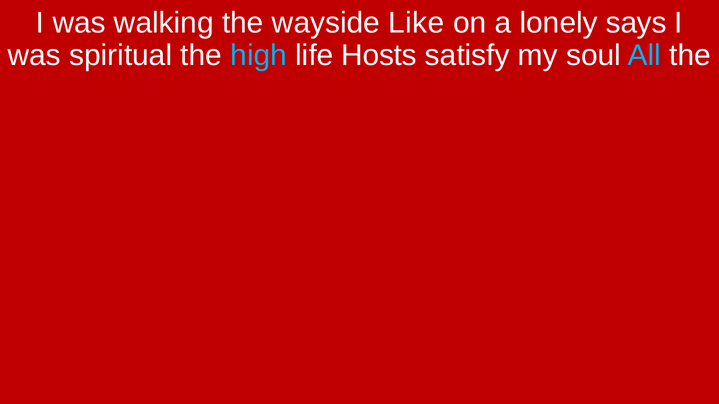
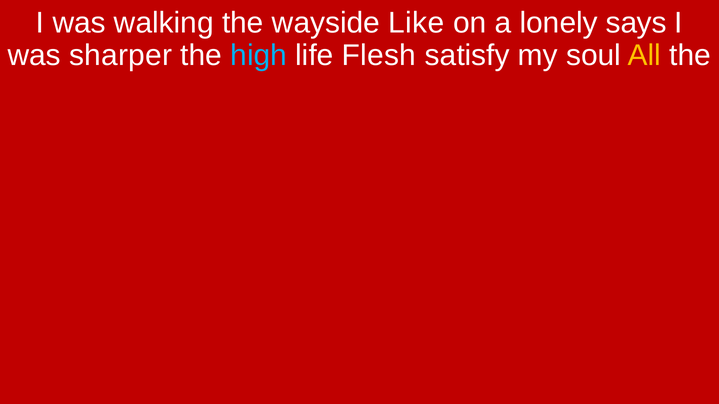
spiritual: spiritual -> sharper
Hosts: Hosts -> Flesh
All colour: light blue -> yellow
